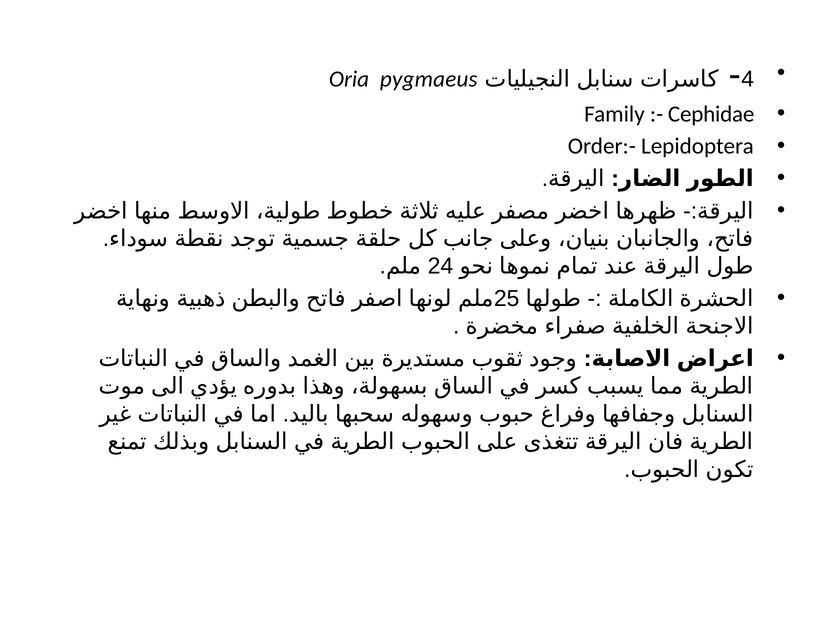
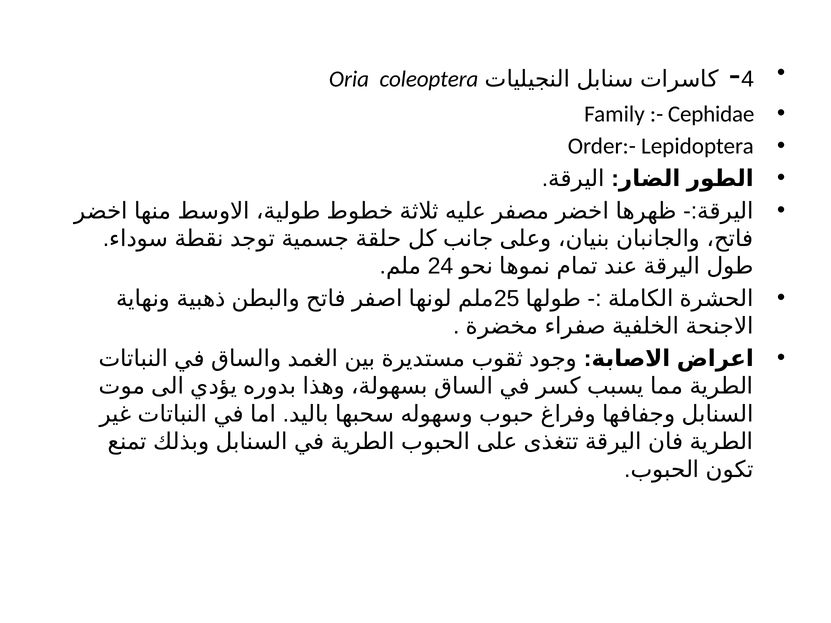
pygmaeus: pygmaeus -> coleoptera
